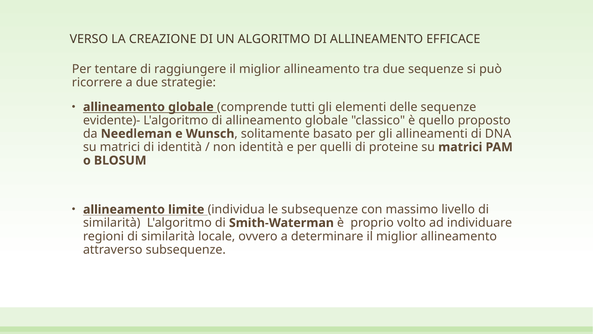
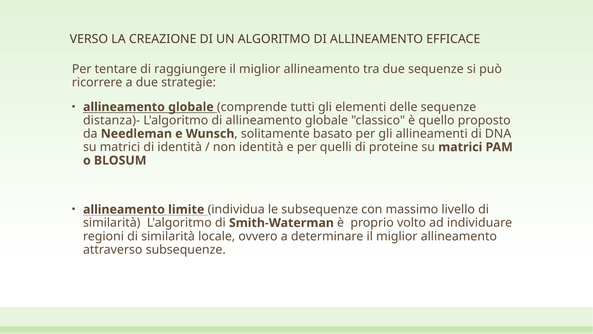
evidente)-: evidente)- -> distanza)-
